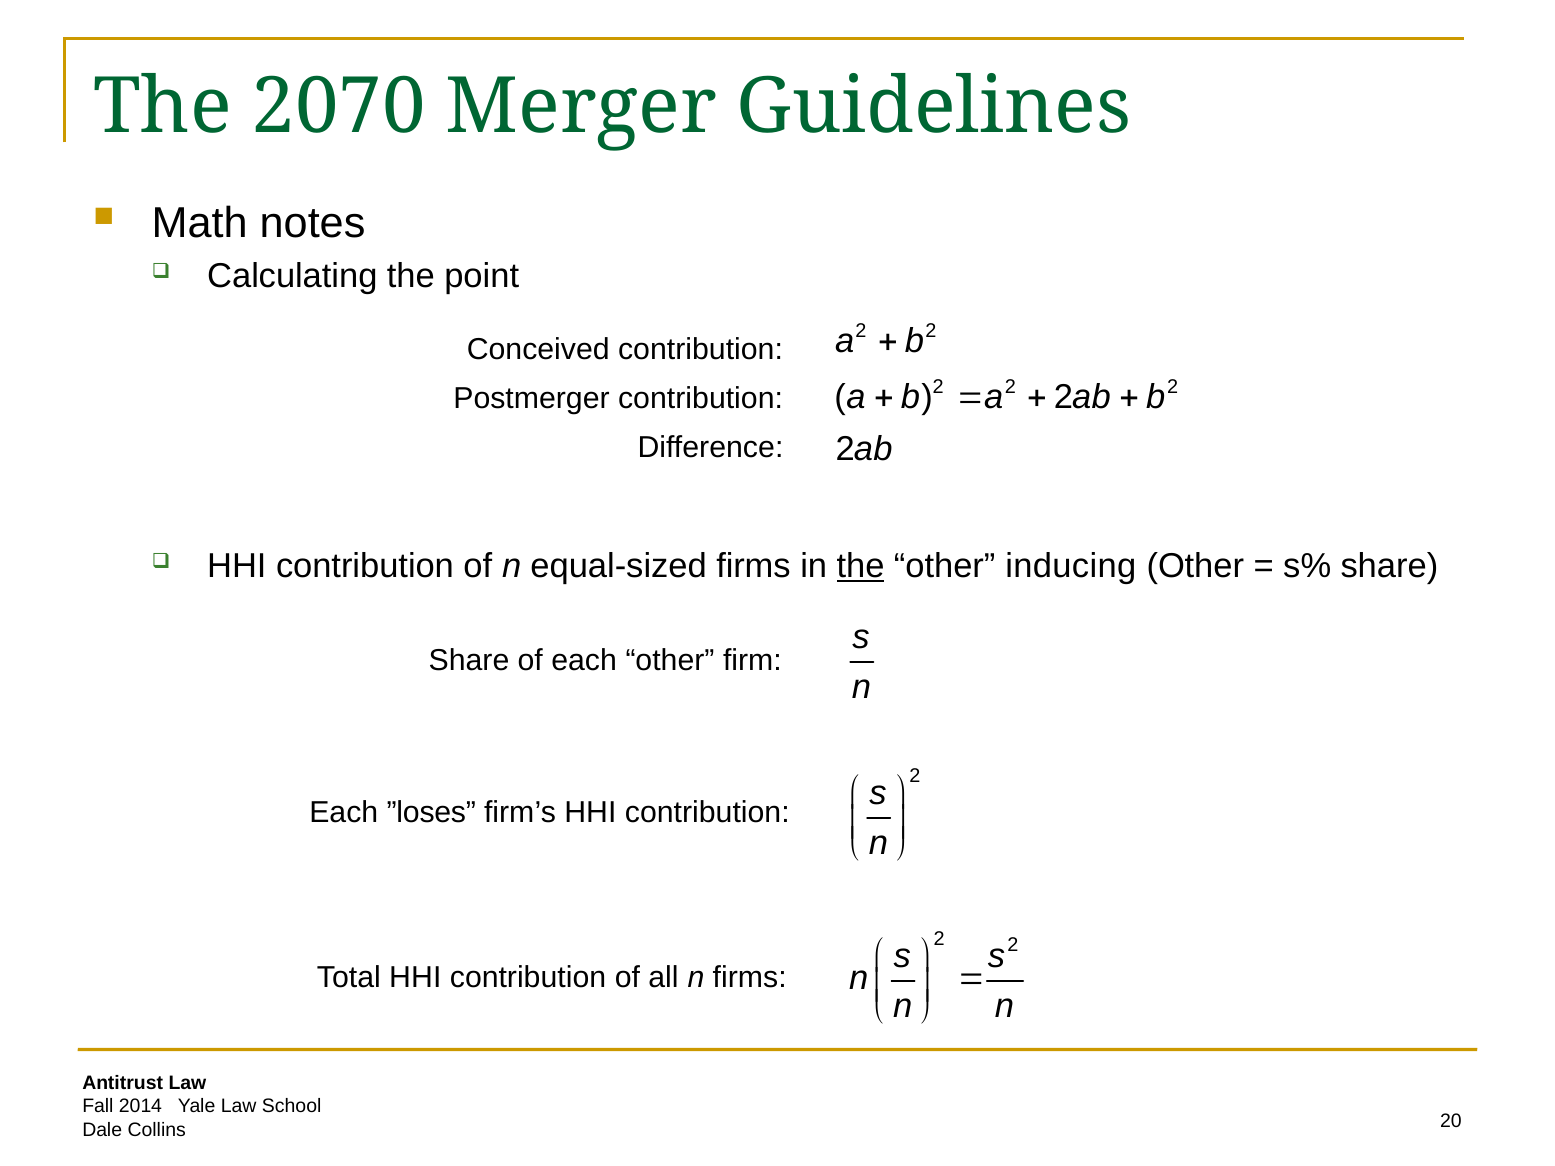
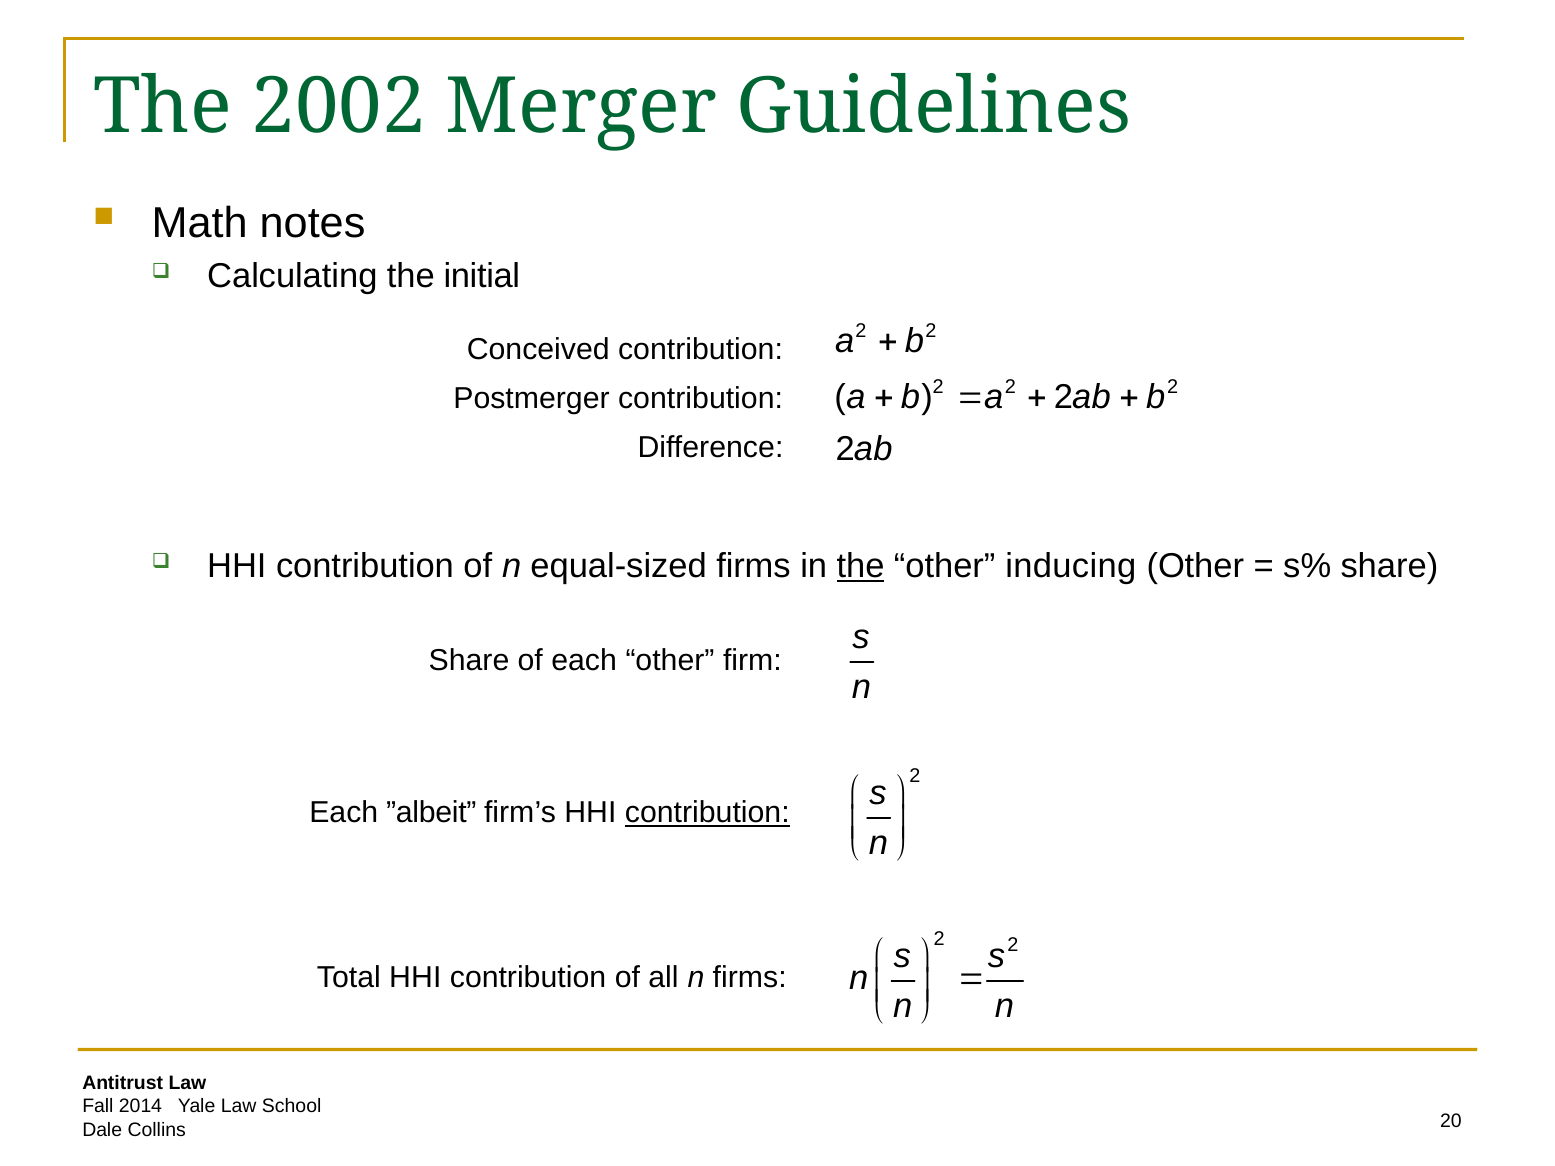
2070: 2070 -> 2002
point: point -> initial
”loses: ”loses -> ”albeit
contribution at (707, 813) underline: none -> present
